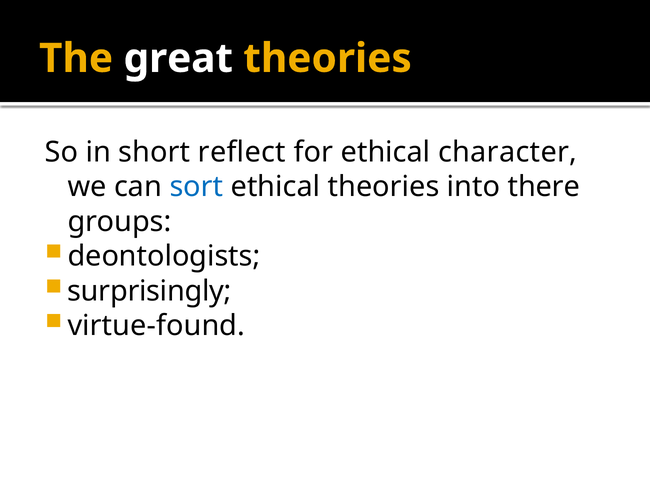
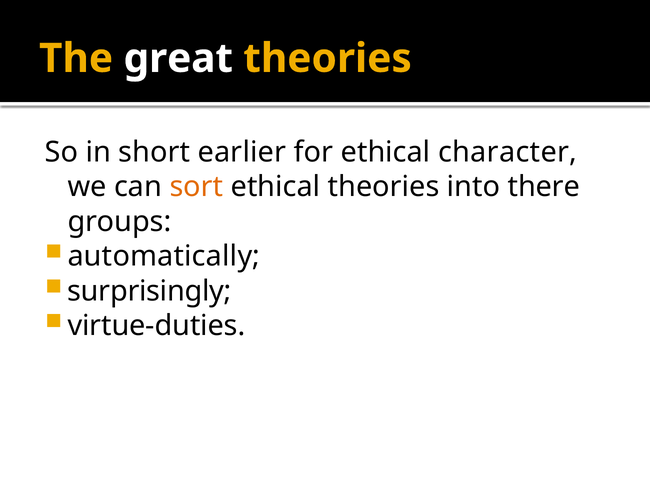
reflect: reflect -> earlier
sort colour: blue -> orange
deontologists: deontologists -> automatically
virtue-found: virtue-found -> virtue-duties
